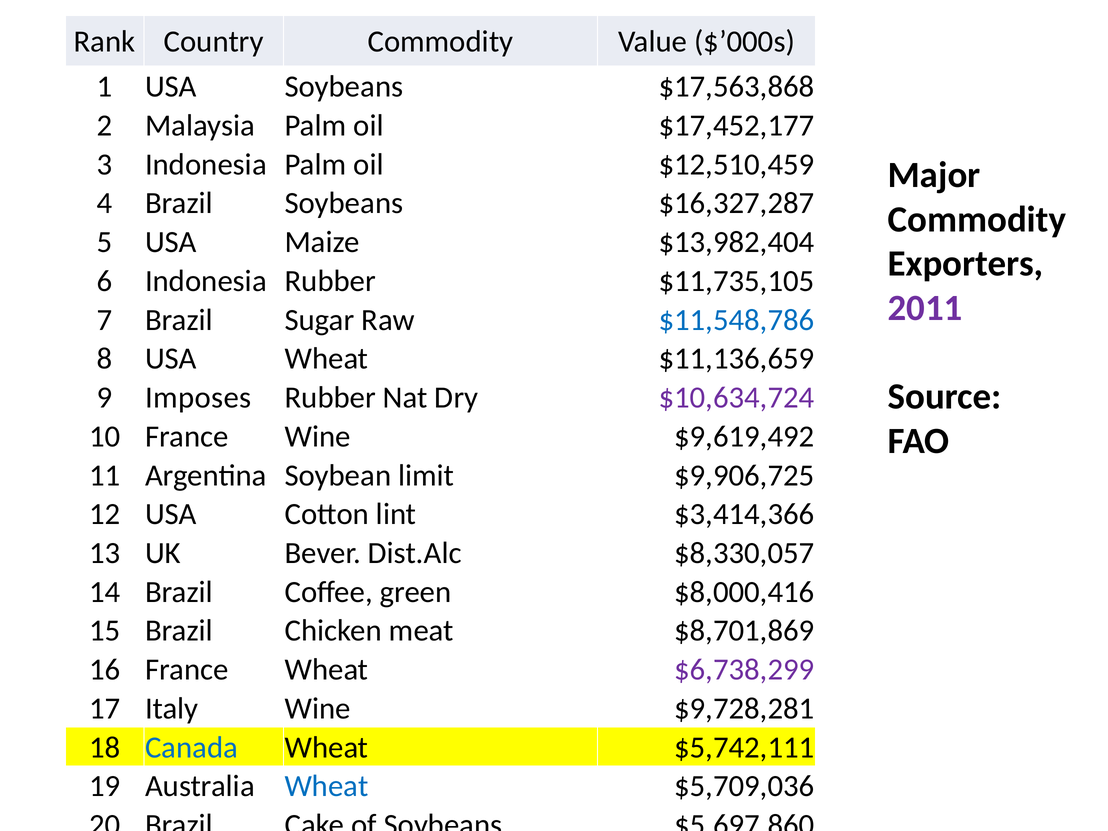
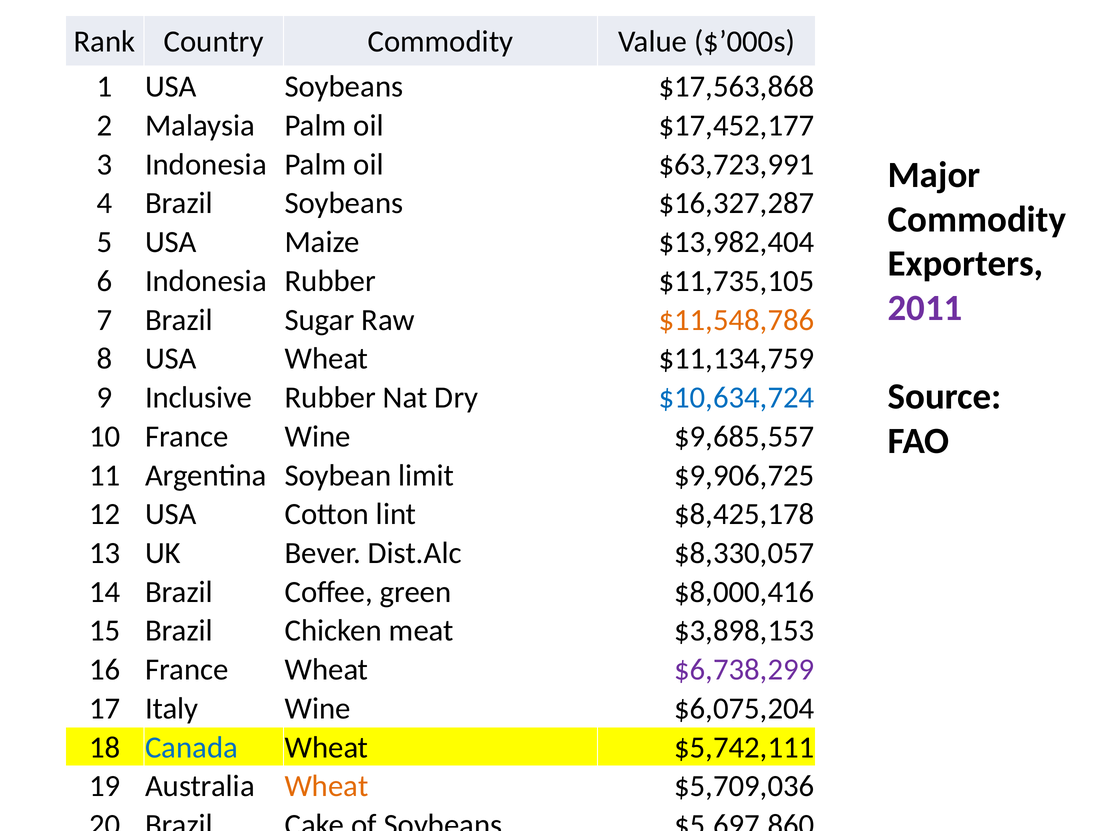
$12,510,459: $12,510,459 -> $63,723,991
$11,548,786 colour: blue -> orange
$11,136,659: $11,136,659 -> $11,134,759
Imposes: Imposes -> Inclusive
$10,634,724 colour: purple -> blue
$9,619,492: $9,619,492 -> $9,685,557
$3,414,366: $3,414,366 -> $8,425,178
$8,701,869: $8,701,869 -> $3,898,153
$9,728,281: $9,728,281 -> $6,075,204
Wheat at (326, 786) colour: blue -> orange
